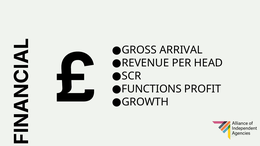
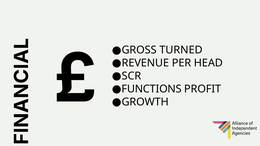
ARRIVAL: ARRIVAL -> TURNED
